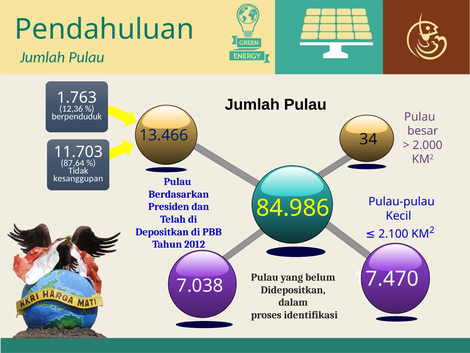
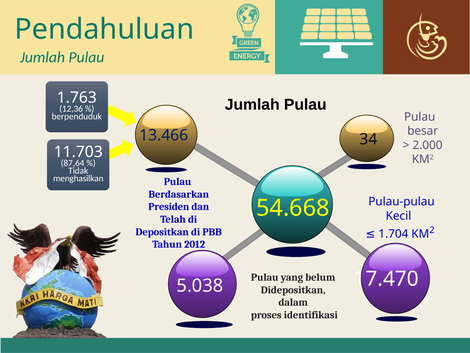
kesanggupan: kesanggupan -> menghasilkan
84.986: 84.986 -> 54.668
2.100: 2.100 -> 1.704
7.038: 7.038 -> 5.038
